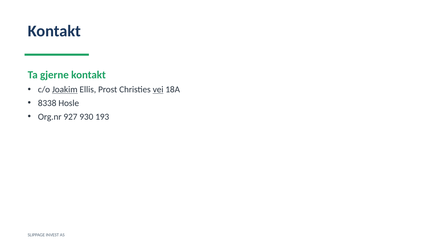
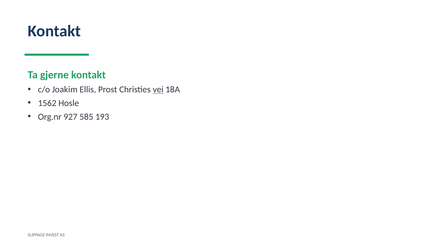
Joakim underline: present -> none
8338: 8338 -> 1562
930: 930 -> 585
